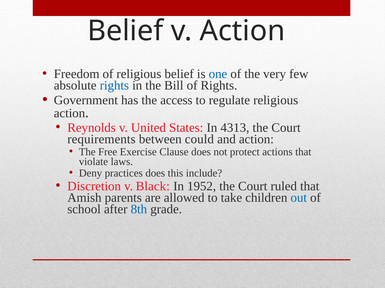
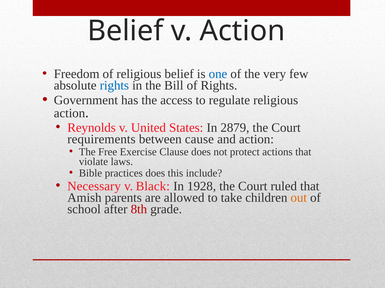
4313: 4313 -> 2879
could: could -> cause
Deny: Deny -> Bible
Discretion: Discretion -> Necessary
1952: 1952 -> 1928
out colour: blue -> orange
8th colour: blue -> red
